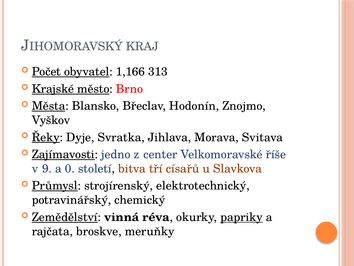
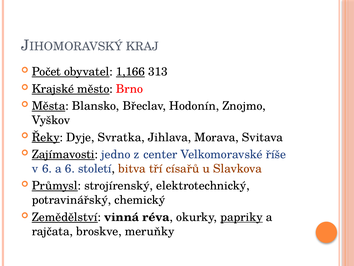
1,166 underline: none -> present
v 9: 9 -> 6
a 0: 0 -> 6
